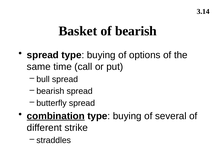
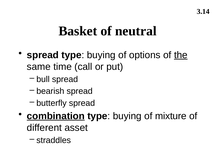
of bearish: bearish -> neutral
the underline: none -> present
several: several -> mixture
strike: strike -> asset
